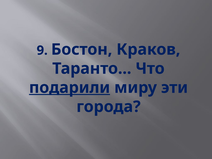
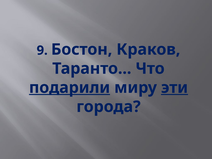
эти underline: none -> present
